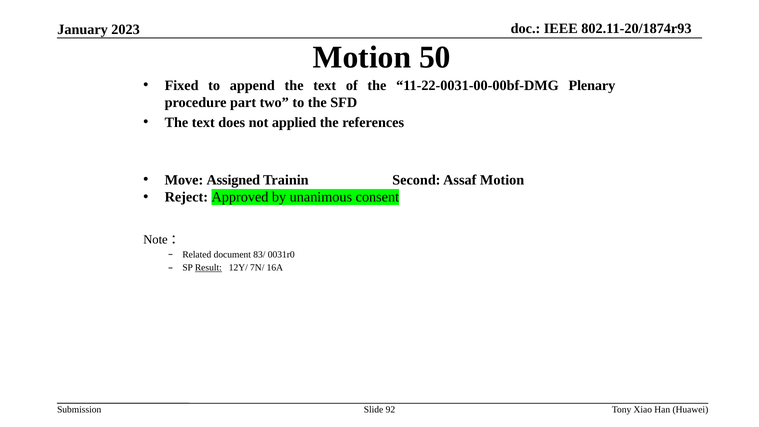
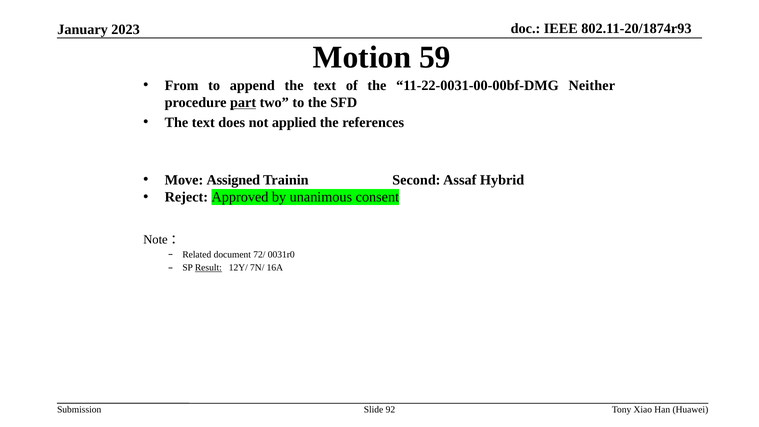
50: 50 -> 59
Fixed: Fixed -> From
Plenary: Plenary -> Neither
part underline: none -> present
Assaf Motion: Motion -> Hybrid
83/: 83/ -> 72/
